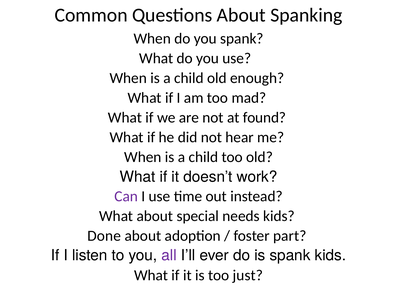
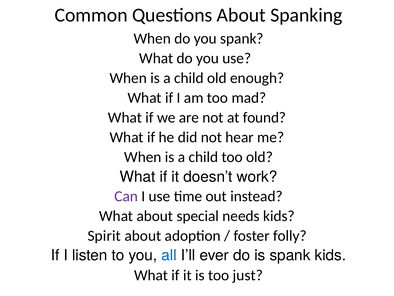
Done: Done -> Spirit
part: part -> folly
all colour: purple -> blue
